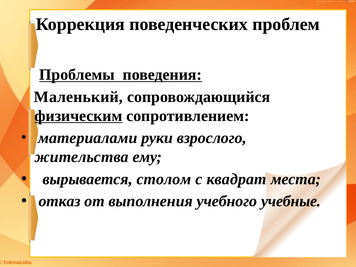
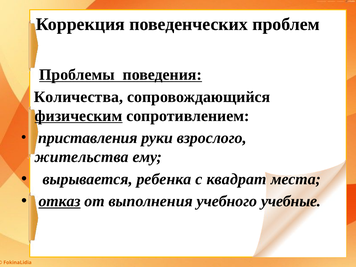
Маленький: Маленький -> Количества
материалами: материалами -> приставления
столом: столом -> ребенка
отказ underline: none -> present
